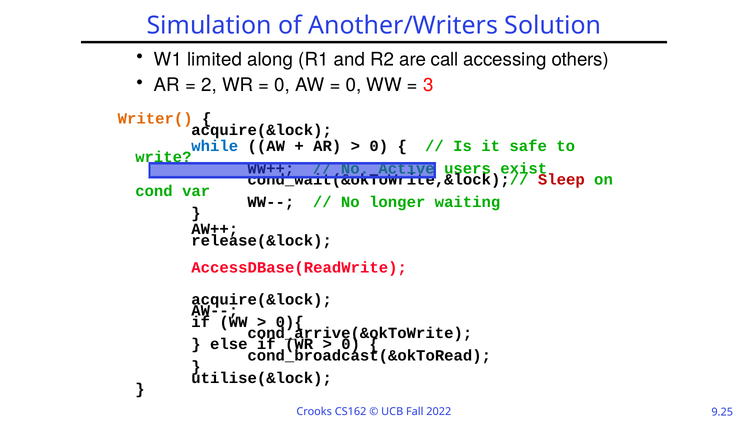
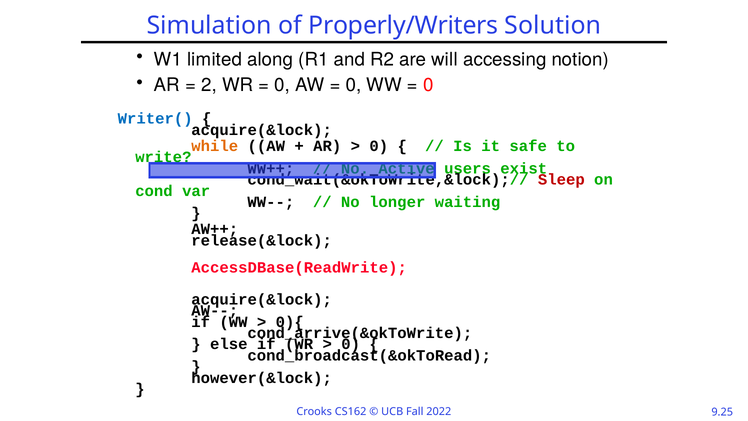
Another/Writers: Another/Writers -> Properly/Writers
call: call -> will
others: others -> notion
3 at (428, 85): 3 -> 0
Writer( colour: orange -> blue
while colour: blue -> orange
utilise(&lock: utilise(&lock -> however(&lock
